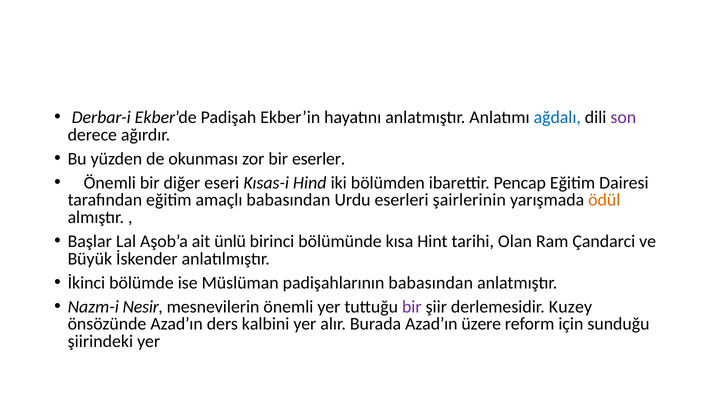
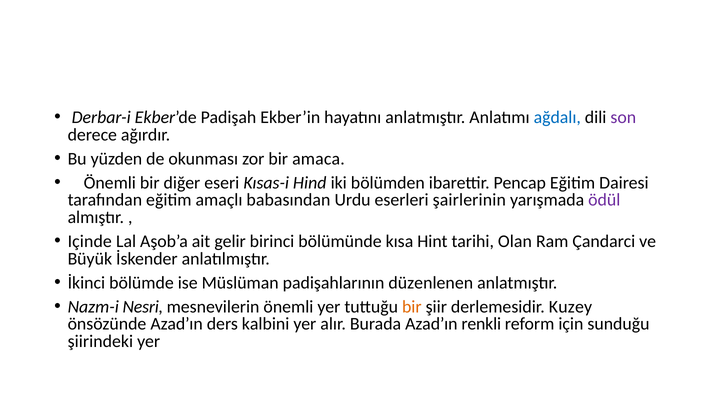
eserler: eserler -> amaca
ödül colour: orange -> purple
Başlar: Başlar -> Içinde
ünlü: ünlü -> gelir
padişahlarının babasından: babasından -> düzenlenen
Nesir: Nesir -> Nesri
bir at (412, 306) colour: purple -> orange
üzere: üzere -> renkli
